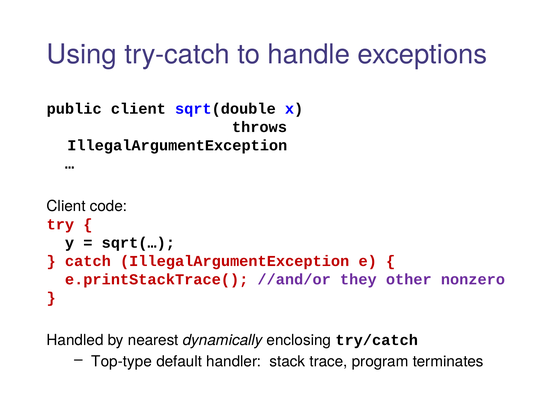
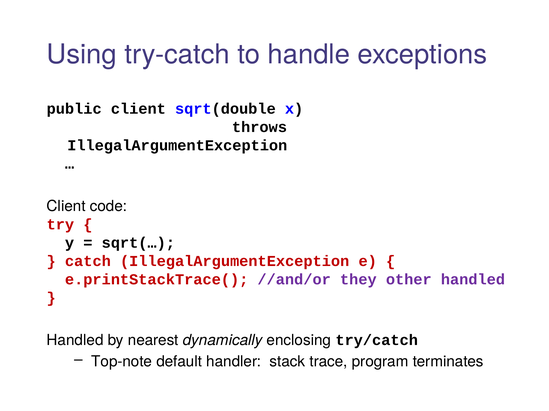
other nonzero: nonzero -> handled
Top-type: Top-type -> Top-note
